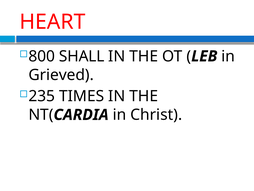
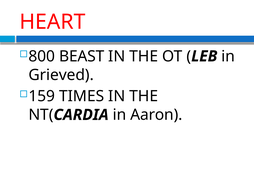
SHALL: SHALL -> BEAST
235: 235 -> 159
Christ: Christ -> Aaron
